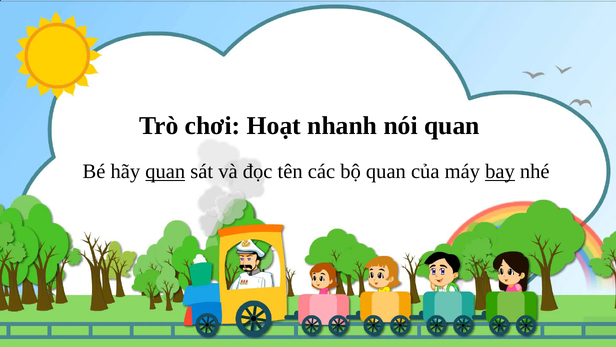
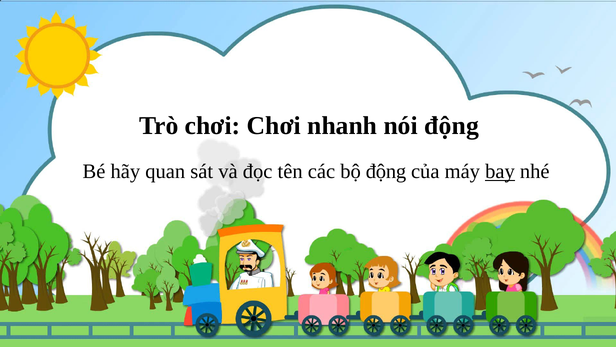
chơi Hoạt: Hoạt -> Chơi
nói quan: quan -> động
quan at (165, 171) underline: present -> none
bộ quan: quan -> động
